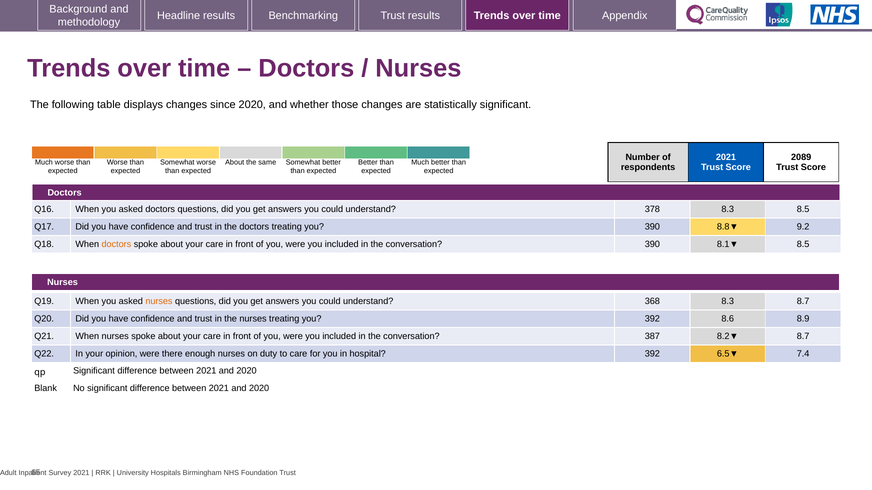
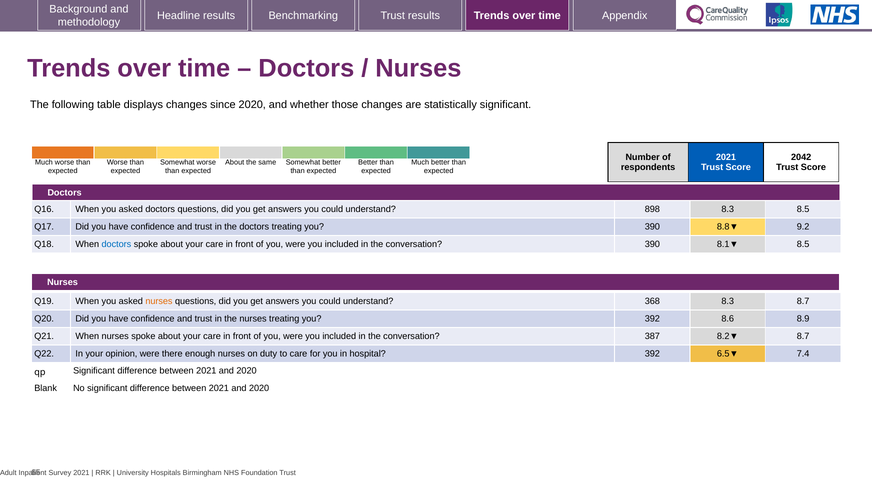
2089: 2089 -> 2042
378: 378 -> 898
doctors at (116, 245) colour: orange -> blue
